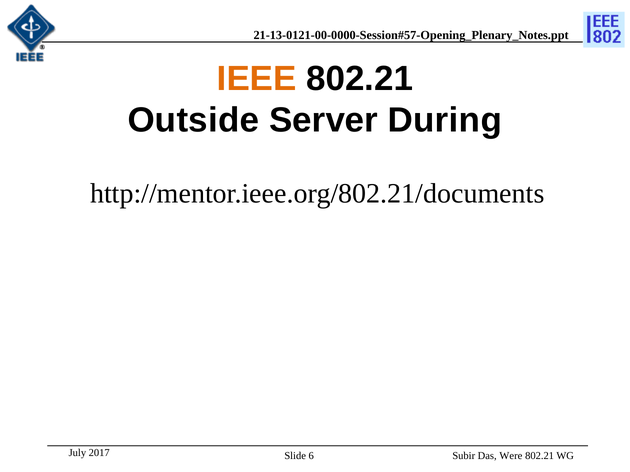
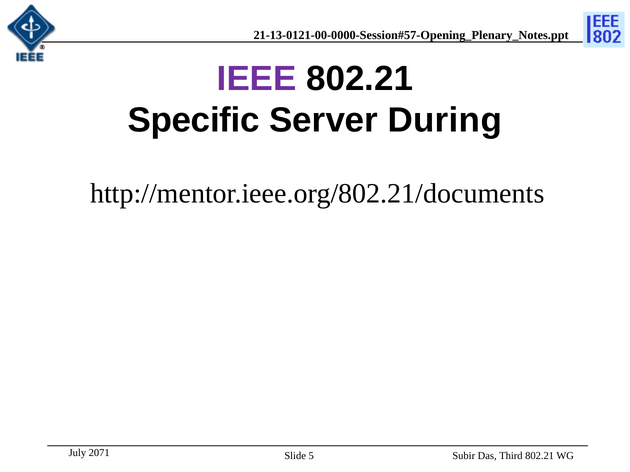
IEEE colour: orange -> purple
Outside: Outside -> Specific
2017: 2017 -> 2071
6: 6 -> 5
Were: Were -> Third
